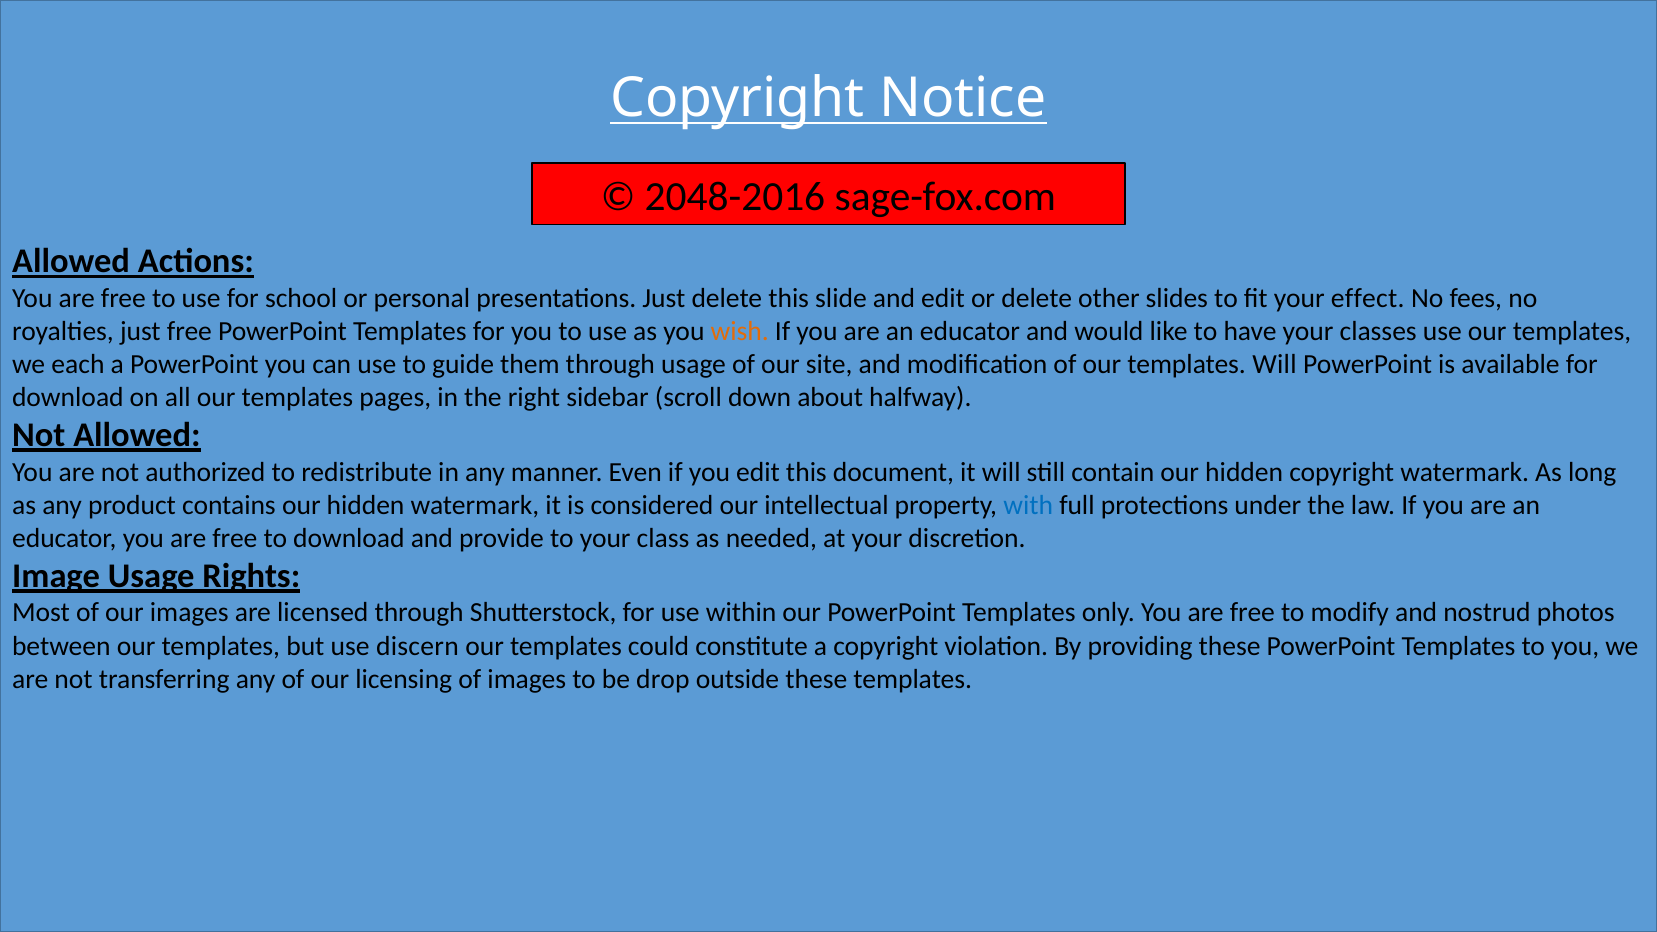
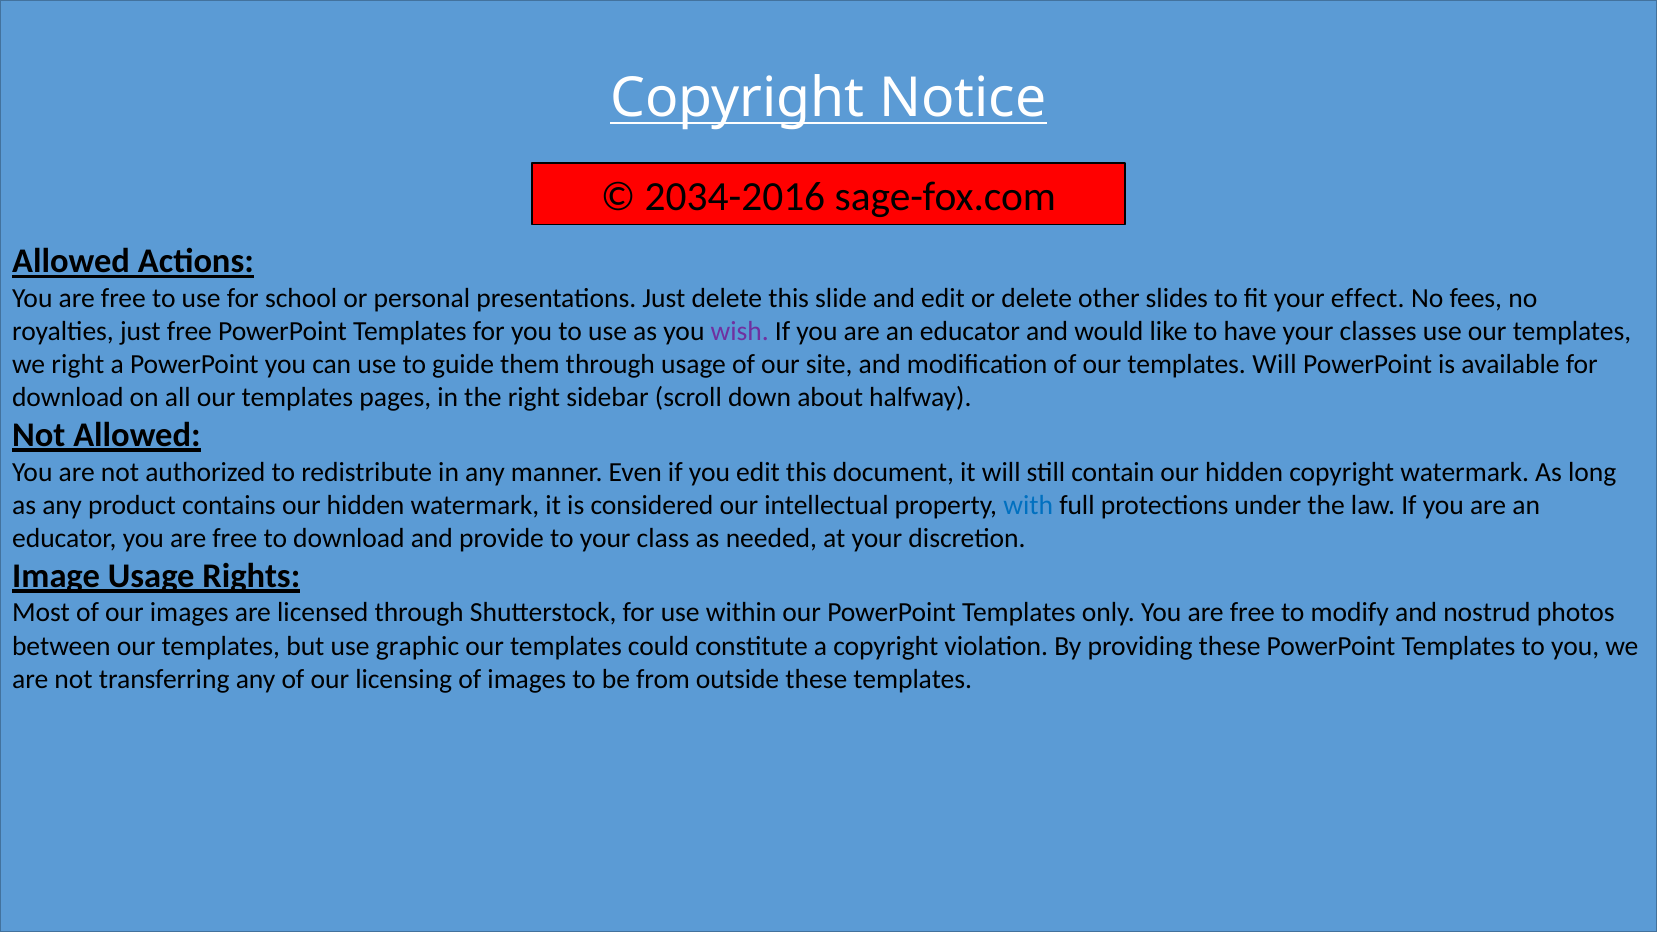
2048-2016: 2048-2016 -> 2034-2016
wish colour: orange -> purple
we each: each -> right
discern: discern -> graphic
drop: drop -> from
